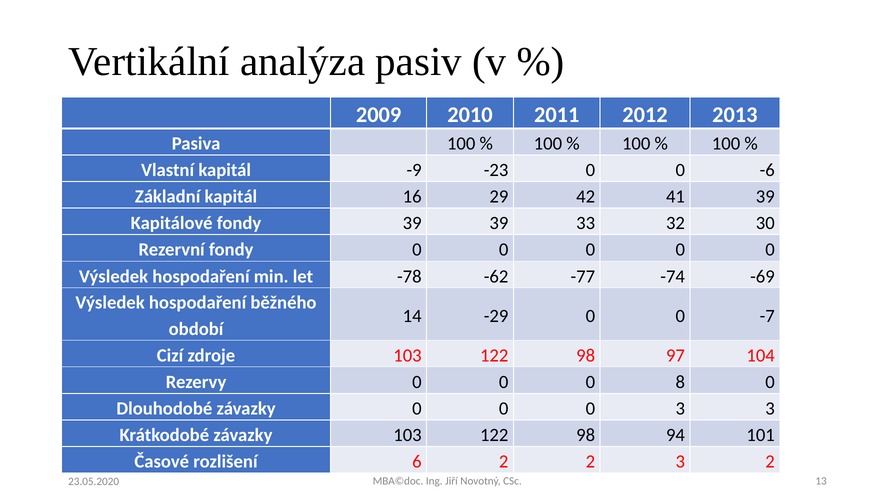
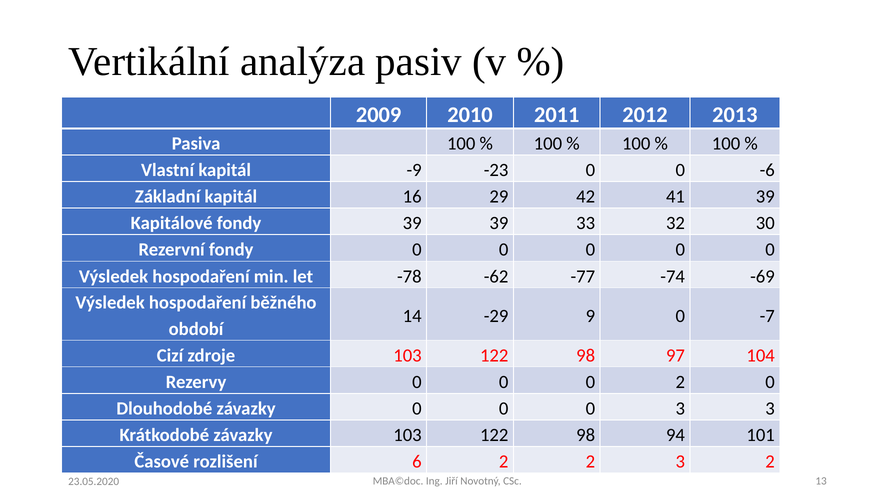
-29 0: 0 -> 9
0 8: 8 -> 2
